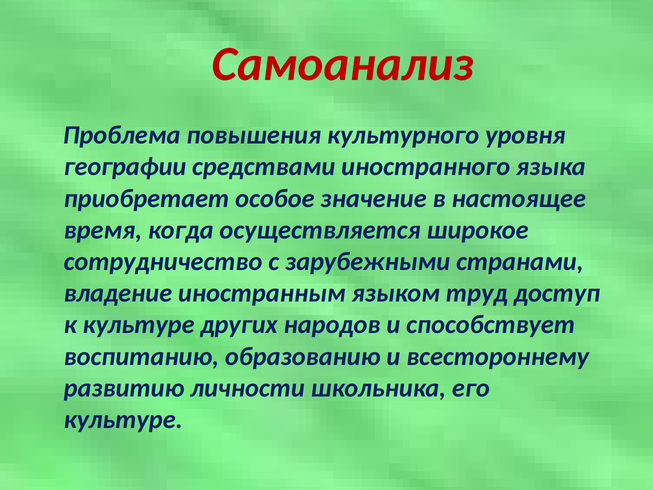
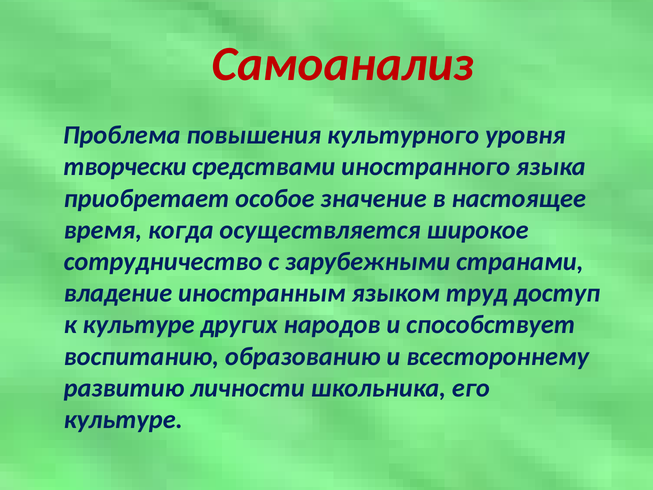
географии: географии -> творчески
